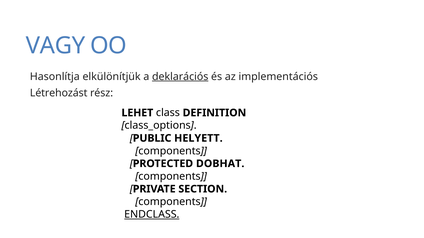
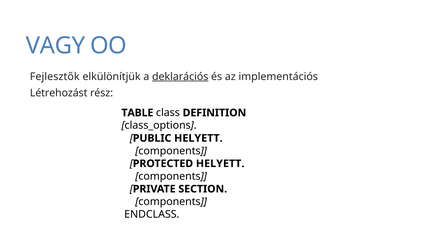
Hasonlítja: Hasonlítja -> Fejlesztők
LEHET: LEHET -> TABLE
PROTECTED DOBHAT: DOBHAT -> HELYETT
ENDCLASS underline: present -> none
